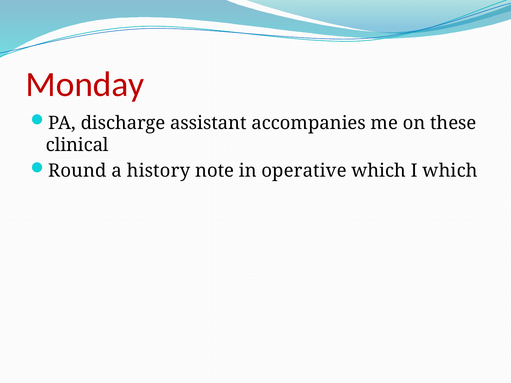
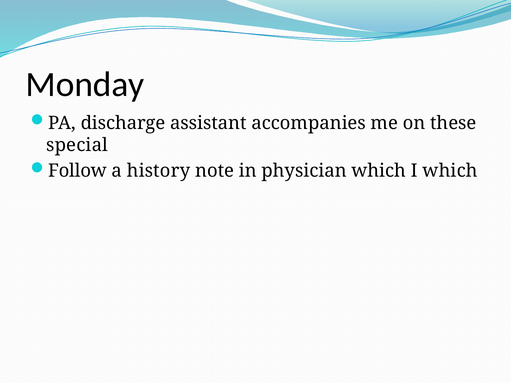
Monday colour: red -> black
clinical: clinical -> special
Round: Round -> Follow
operative: operative -> physician
